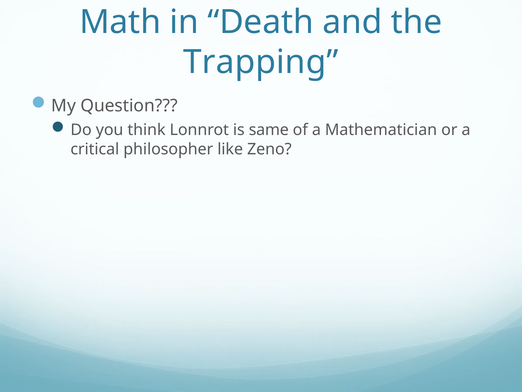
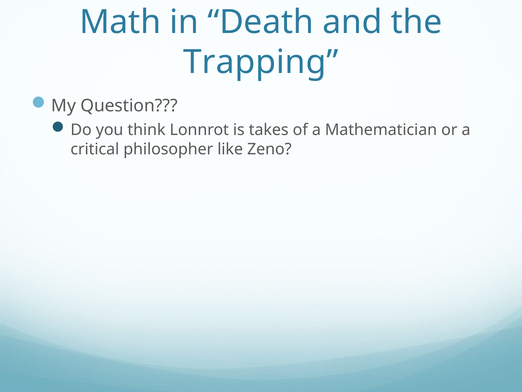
same: same -> takes
